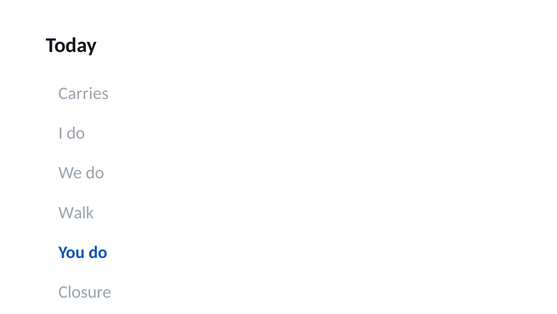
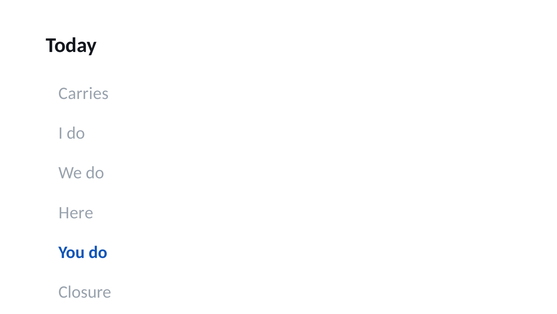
Walk: Walk -> Here
